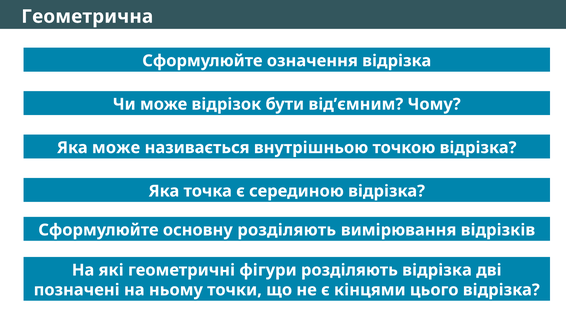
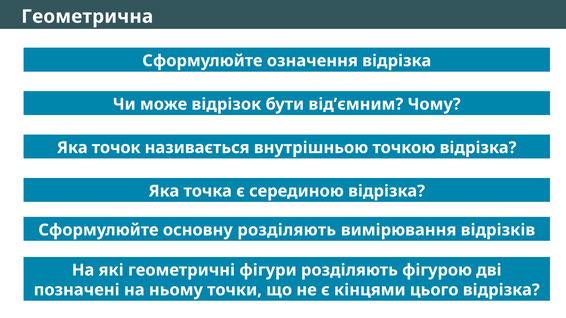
Яка може: може -> точок
розділяють відрізка: відрізка -> фігурою
